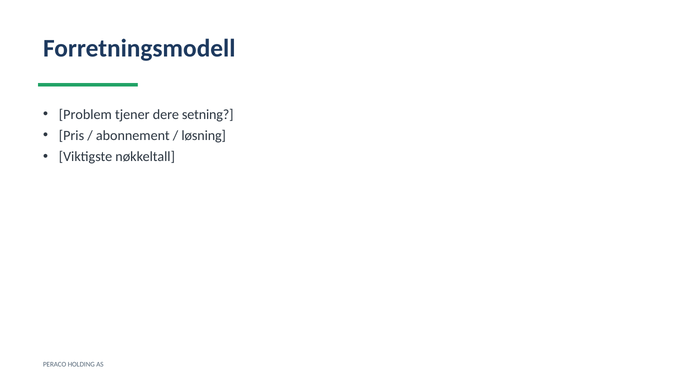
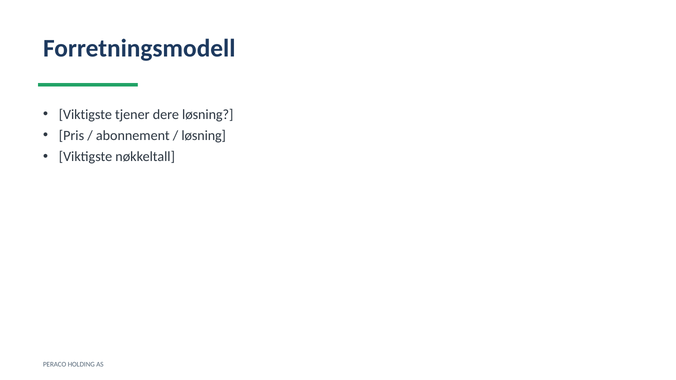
Problem at (85, 114): Problem -> Viktigste
dere setning: setning -> løsning
